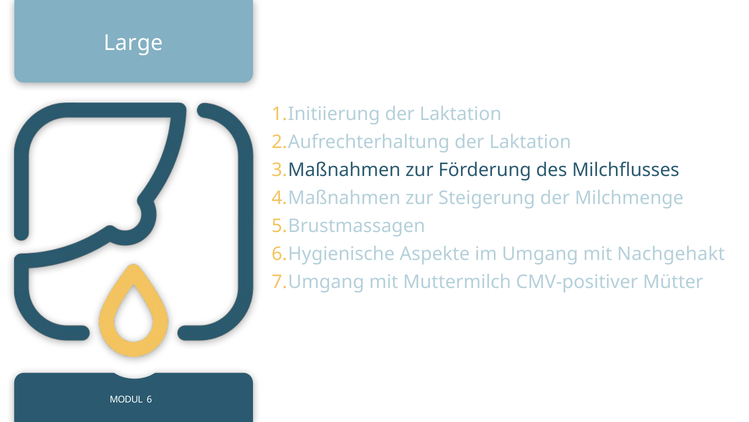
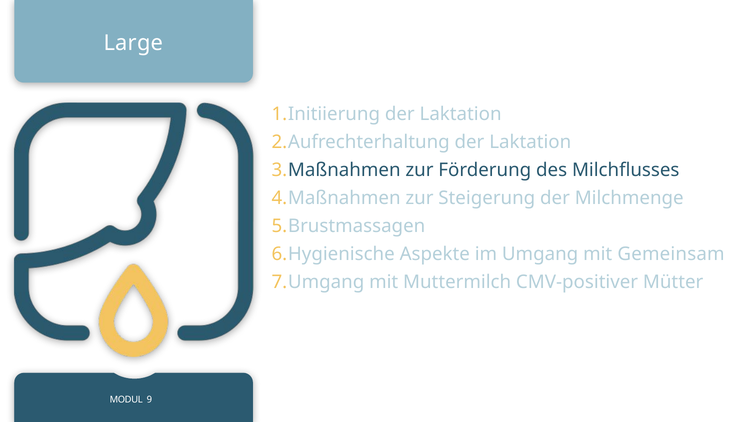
Nachgehakt: Nachgehakt -> Gemeinsam
6: 6 -> 9
